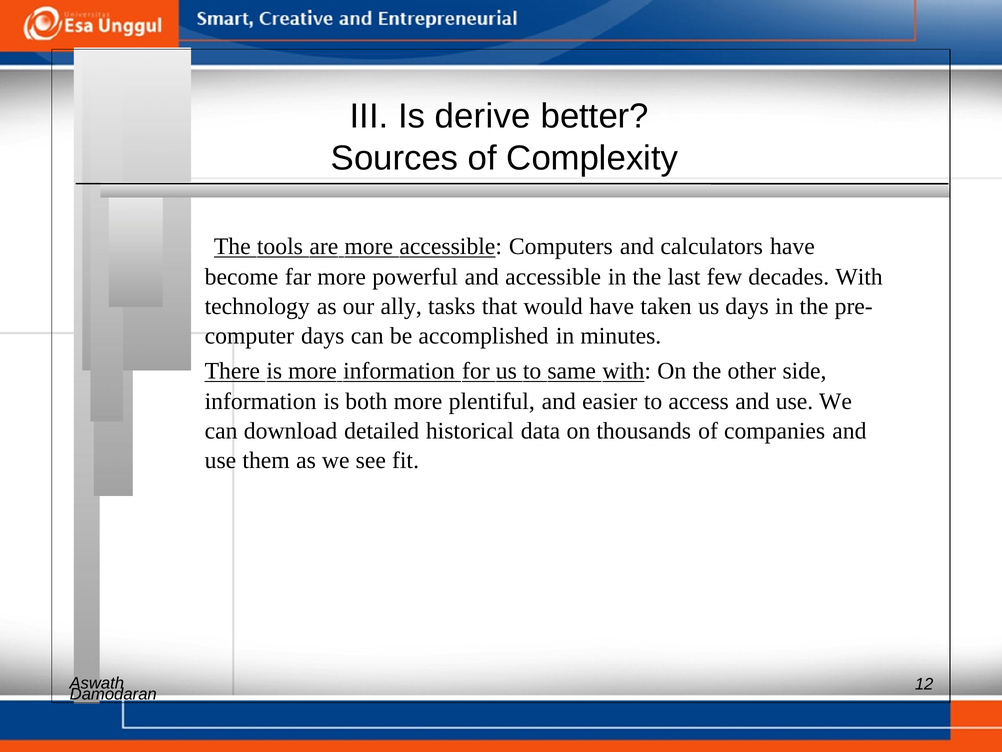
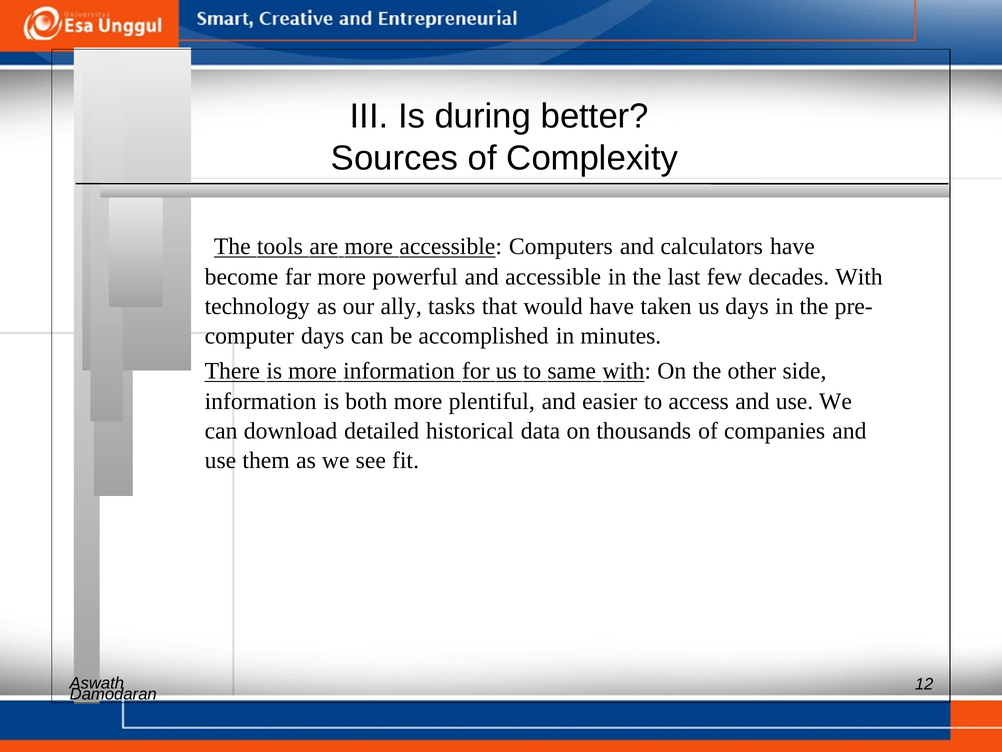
derive: derive -> during
